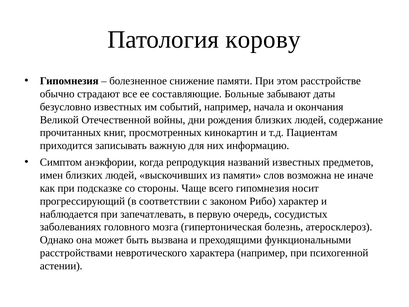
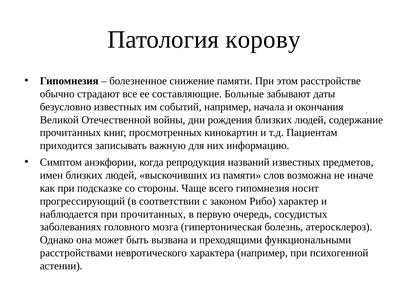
при запечатлевать: запечатлевать -> прочитанных
